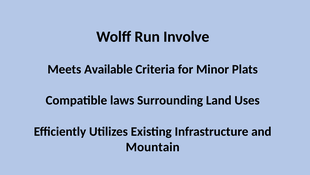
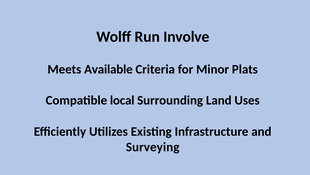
laws: laws -> local
Mountain: Mountain -> Surveying
